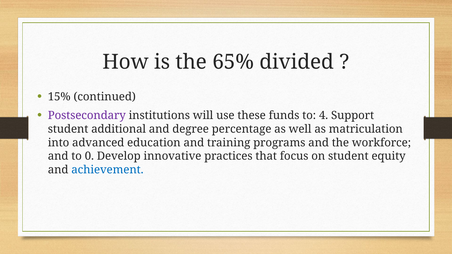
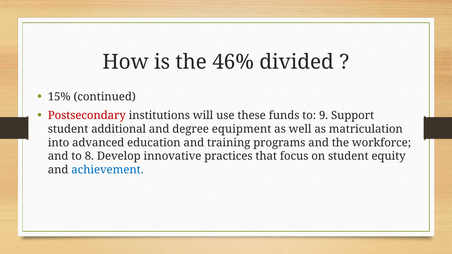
65%: 65% -> 46%
Postsecondary colour: purple -> red
4: 4 -> 9
percentage: percentage -> equipment
0: 0 -> 8
